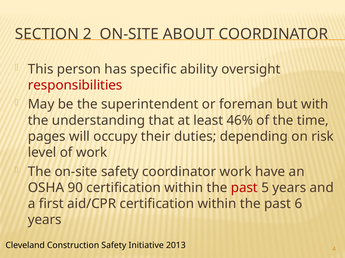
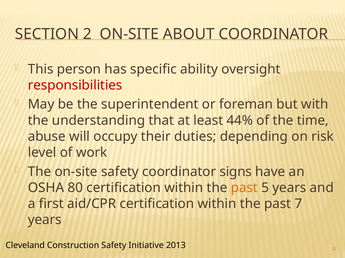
46%: 46% -> 44%
pages: pages -> abuse
coordinator work: work -> signs
90: 90 -> 80
past at (244, 188) colour: red -> orange
6: 6 -> 7
